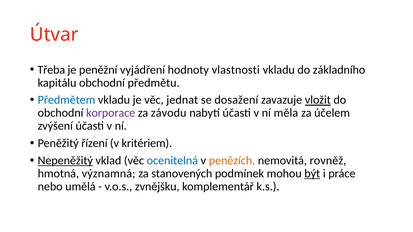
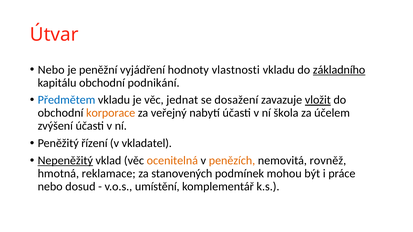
Třeba at (51, 70): Třeba -> Nebo
základního underline: none -> present
předmětu: předmětu -> podnikání
korporace colour: purple -> orange
závodu: závodu -> veřejný
měla: měla -> škola
kritériem: kritériem -> vkladatel
ocenitelná colour: blue -> orange
významná: významná -> reklamace
být underline: present -> none
umělá: umělá -> dosud
zvnějšku: zvnějšku -> umístění
